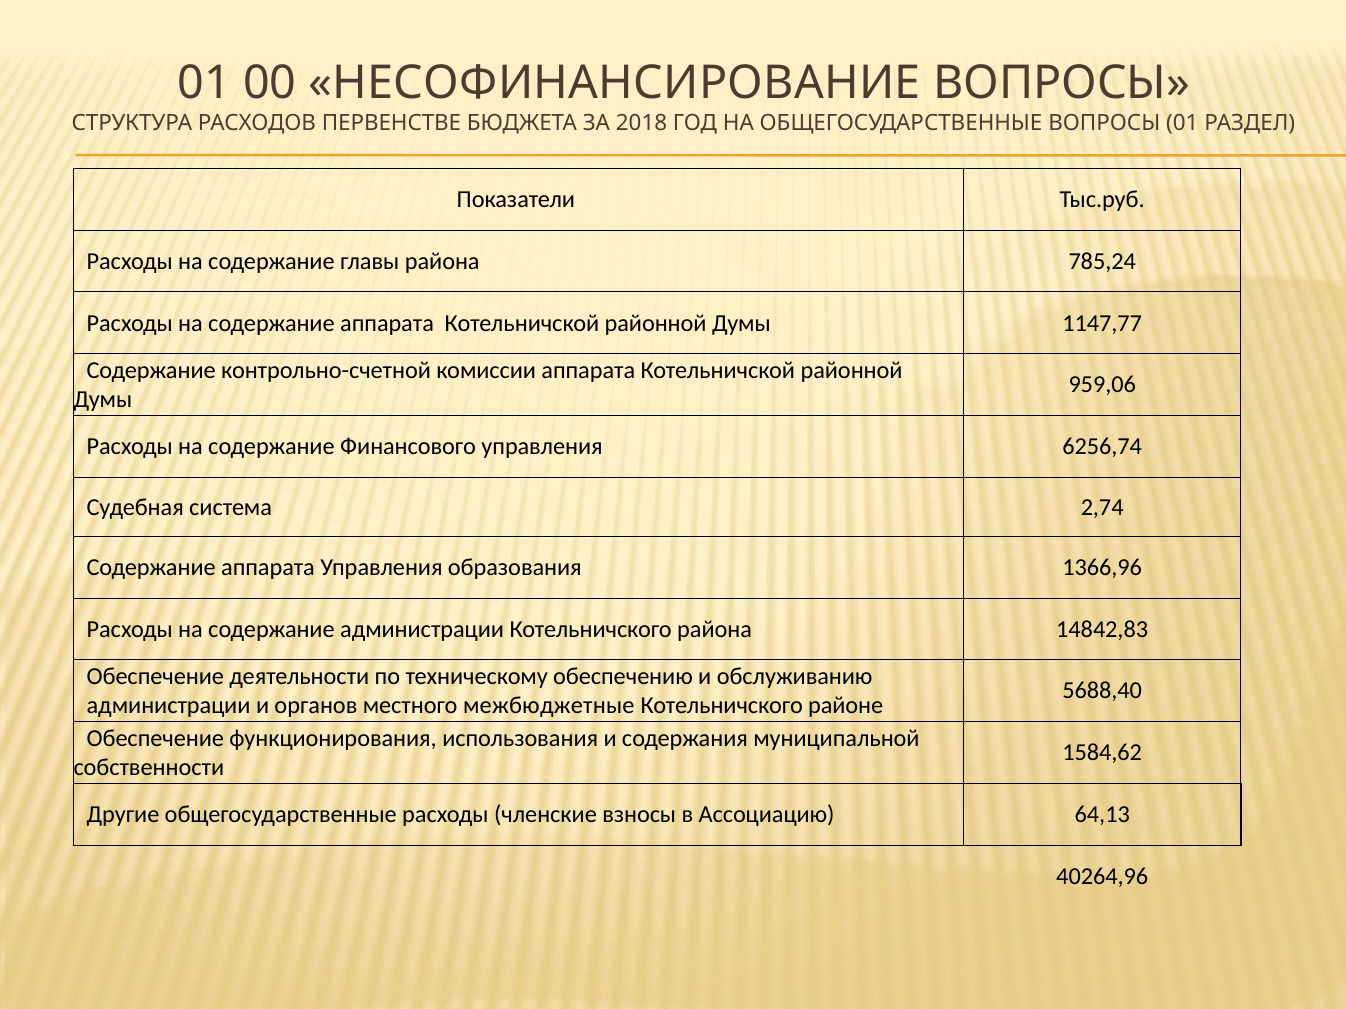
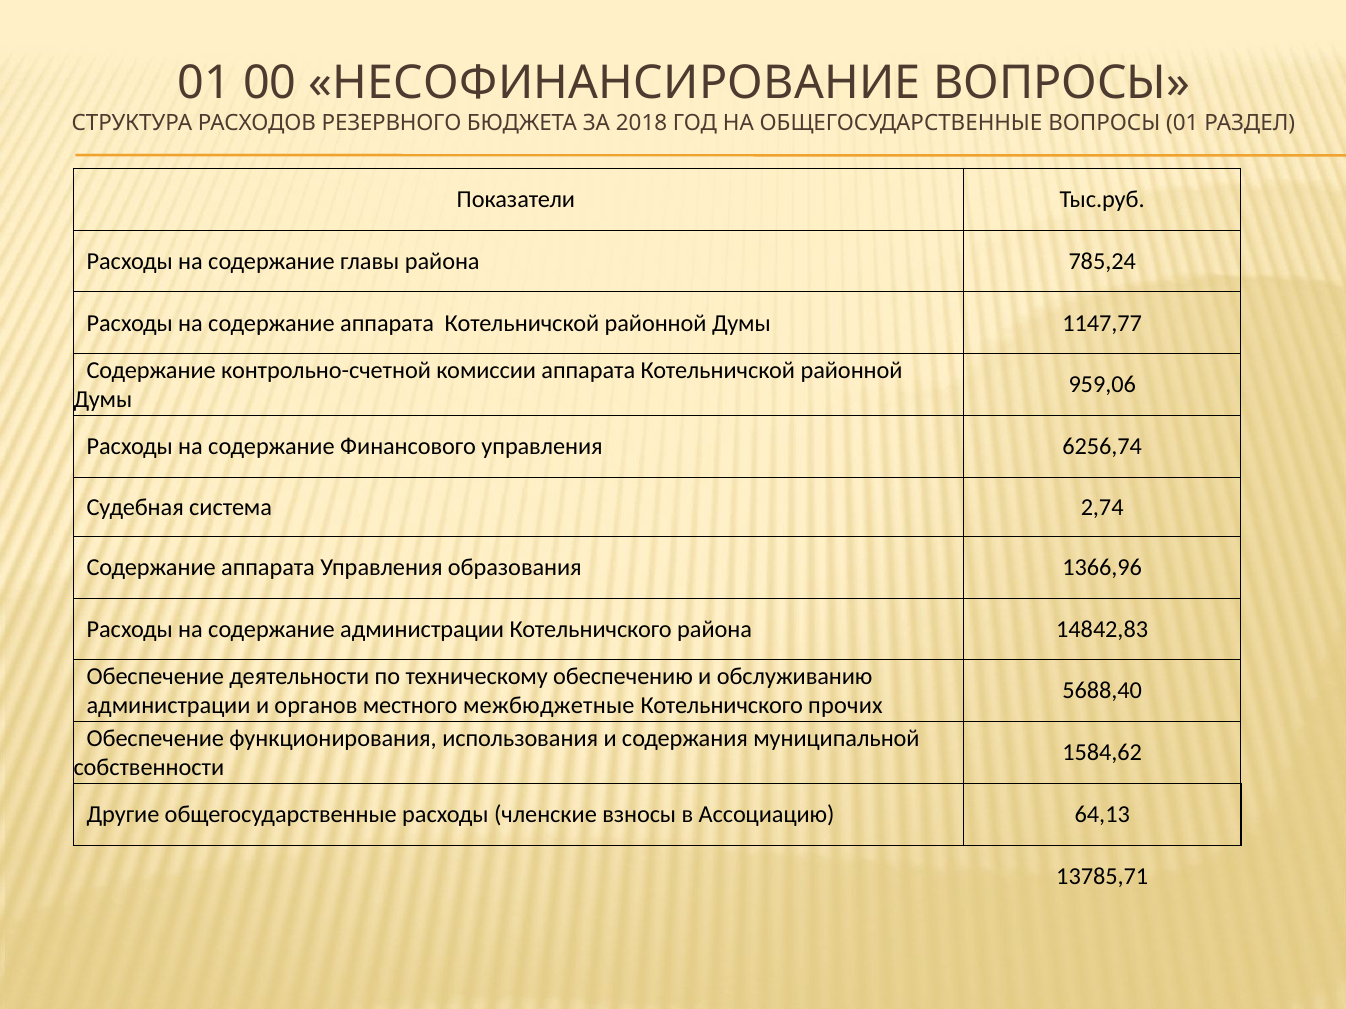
ПЕРВЕНСТВЕ: ПЕРВЕНСТВЕ -> РЕЗЕРВНОГО
районе: районе -> прочих
40264,96: 40264,96 -> 13785,71
